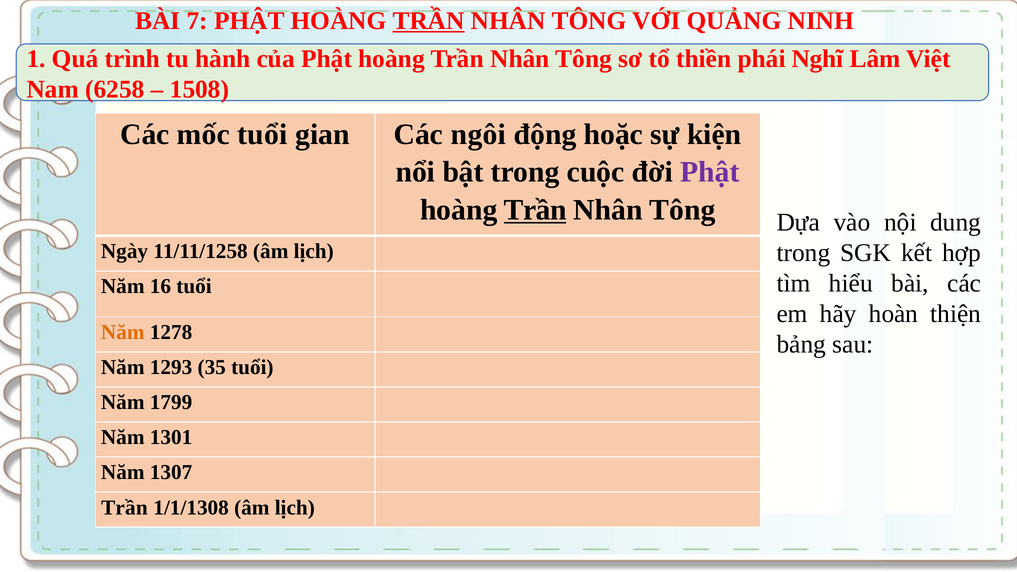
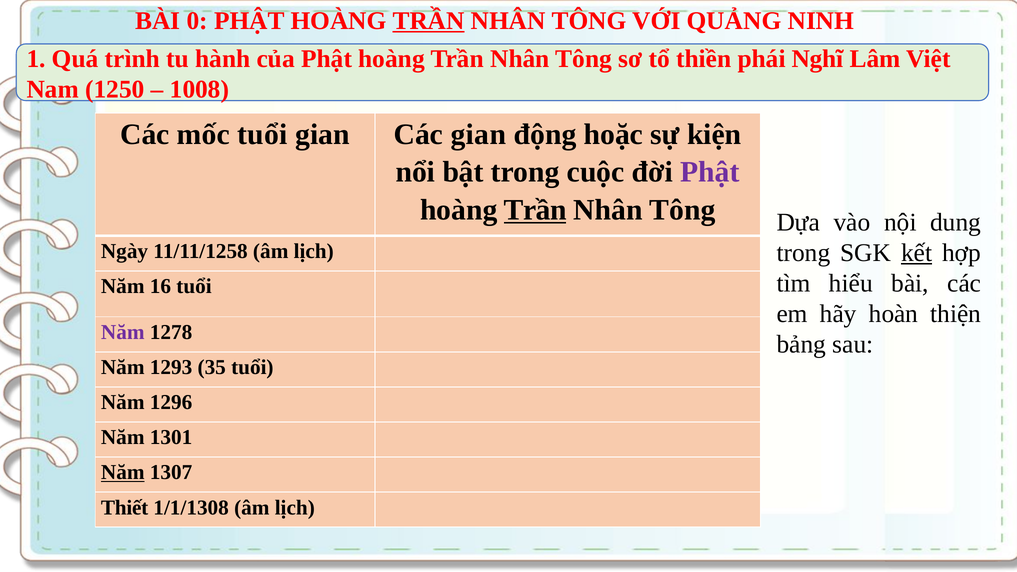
7: 7 -> 0
6258: 6258 -> 1250
1508: 1508 -> 1008
Các ngôi: ngôi -> gian
kết underline: none -> present
Năm at (123, 332) colour: orange -> purple
1799: 1799 -> 1296
Năm at (123, 473) underline: none -> present
Trần at (124, 508): Trần -> Thiết
